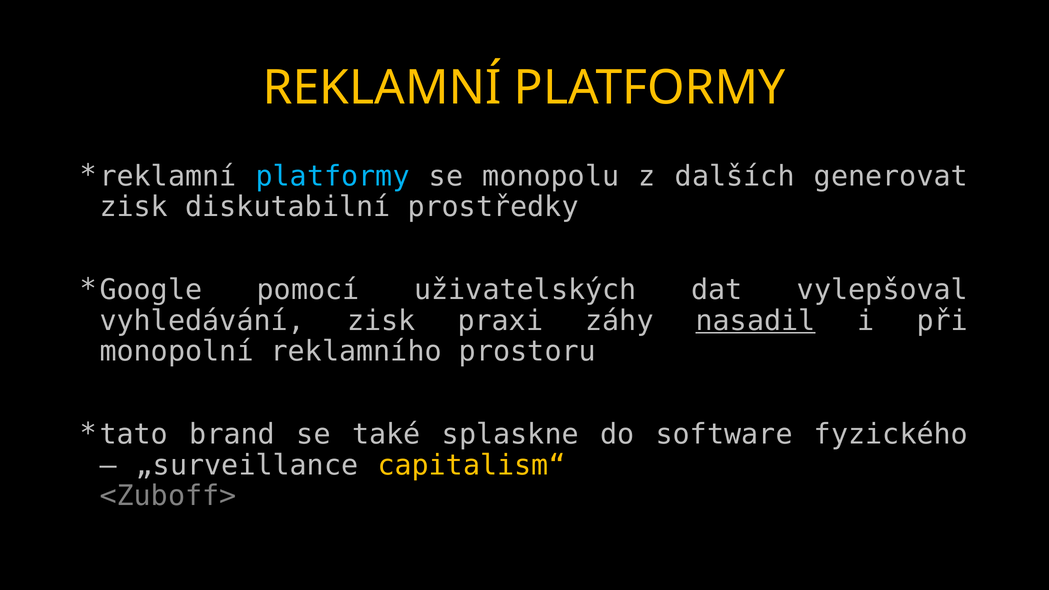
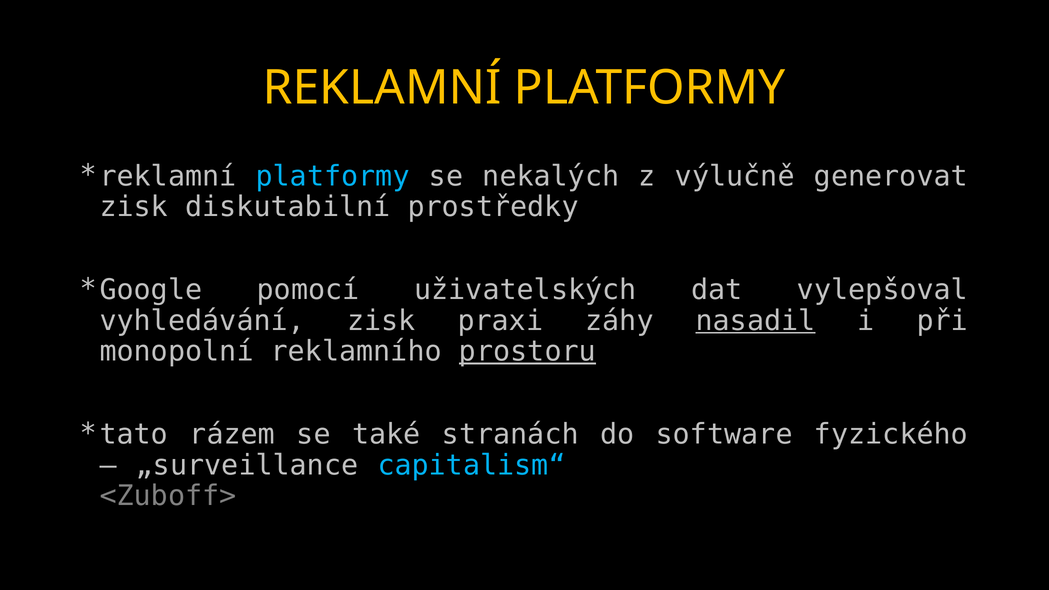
monopolu: monopolu -> nekalých
dalších: dalších -> výlučně
prostoru underline: none -> present
brand: brand -> rázem
splaskne: splaskne -> stranách
capitalism“ colour: yellow -> light blue
